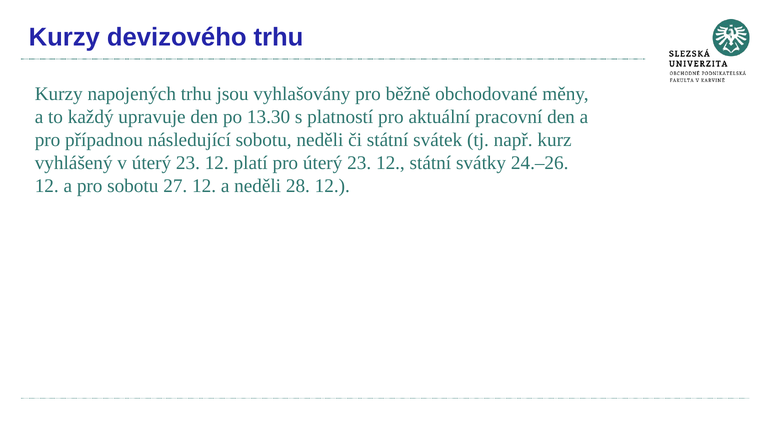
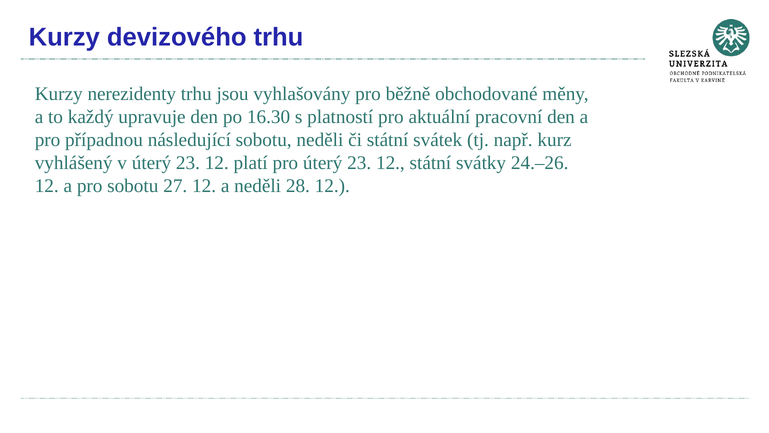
napojených: napojených -> nerezidenty
13.30: 13.30 -> 16.30
